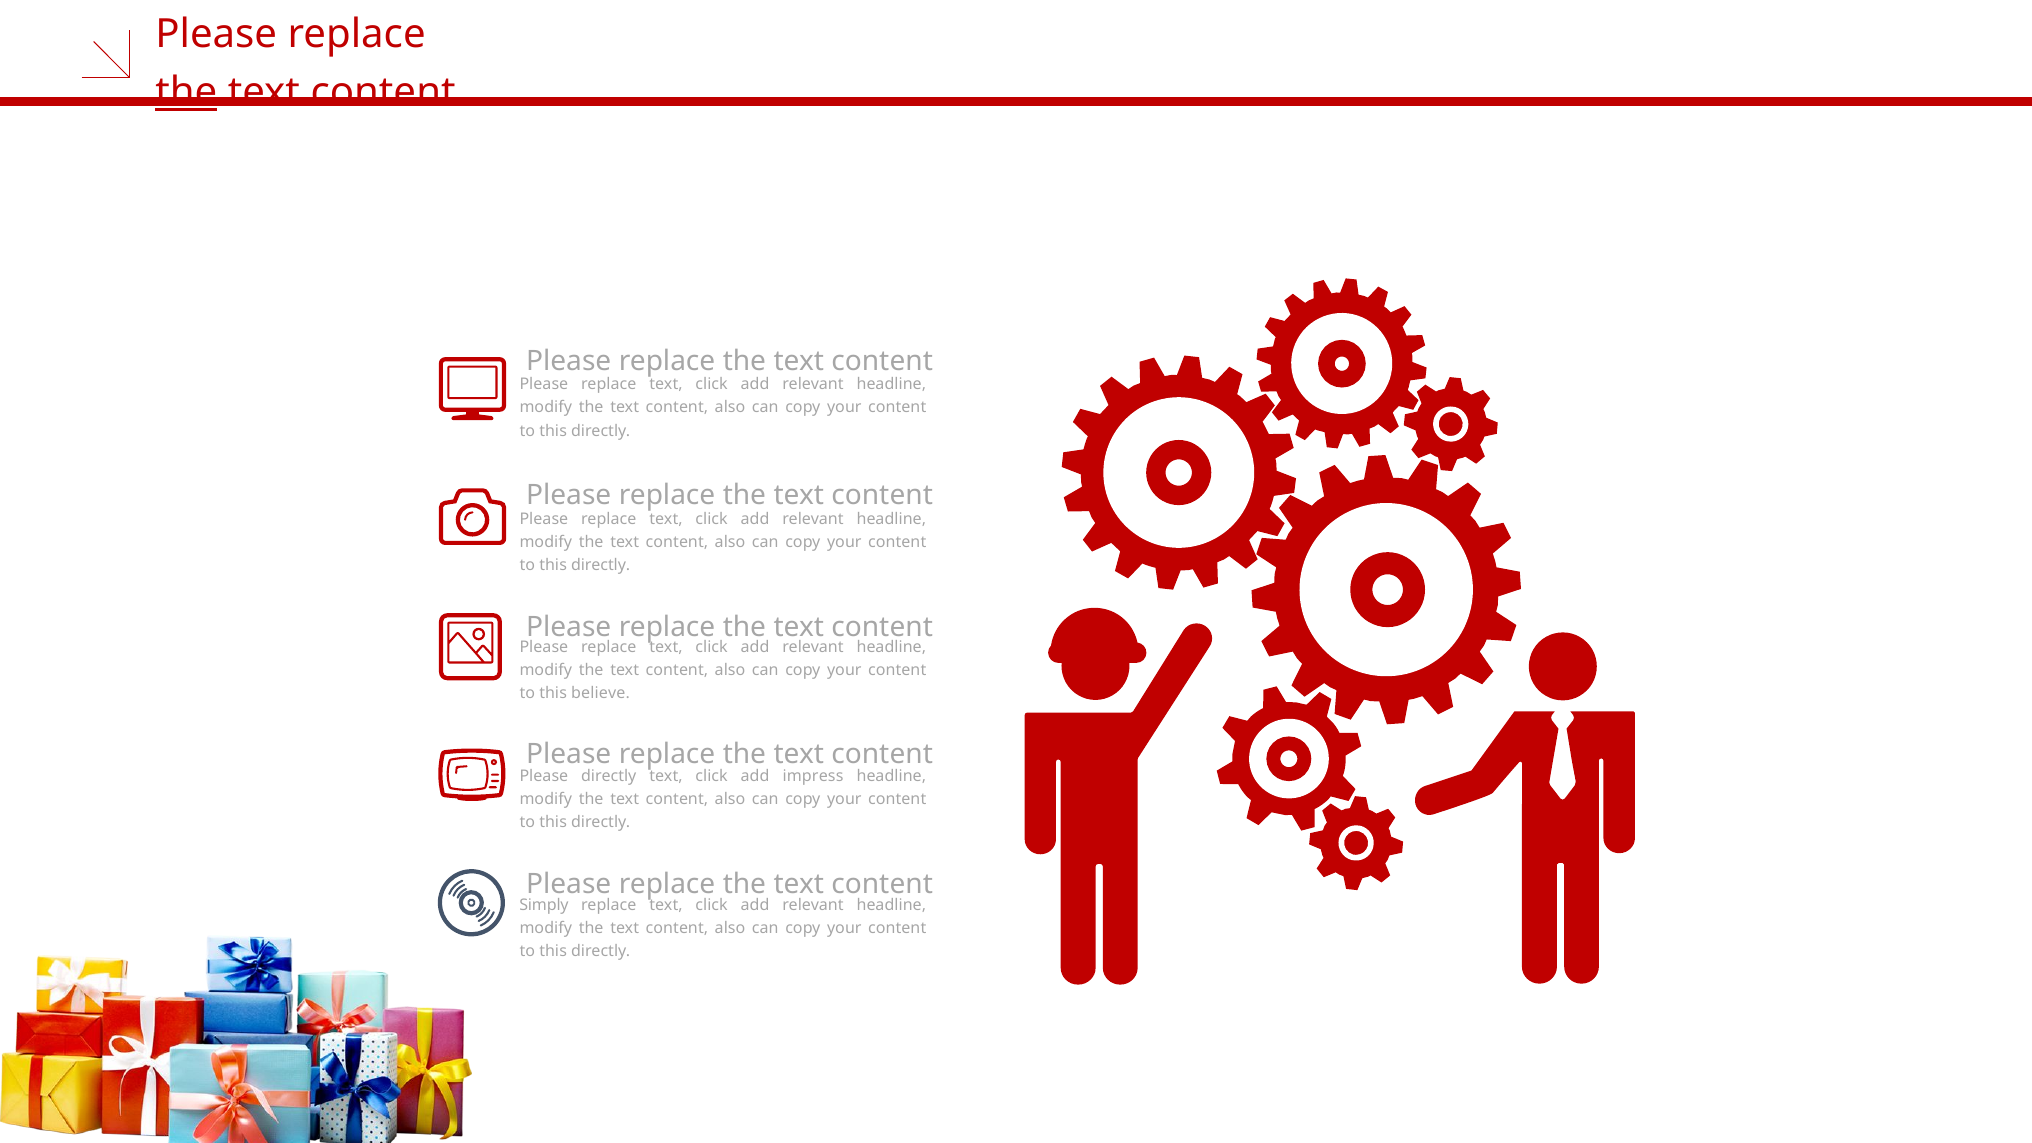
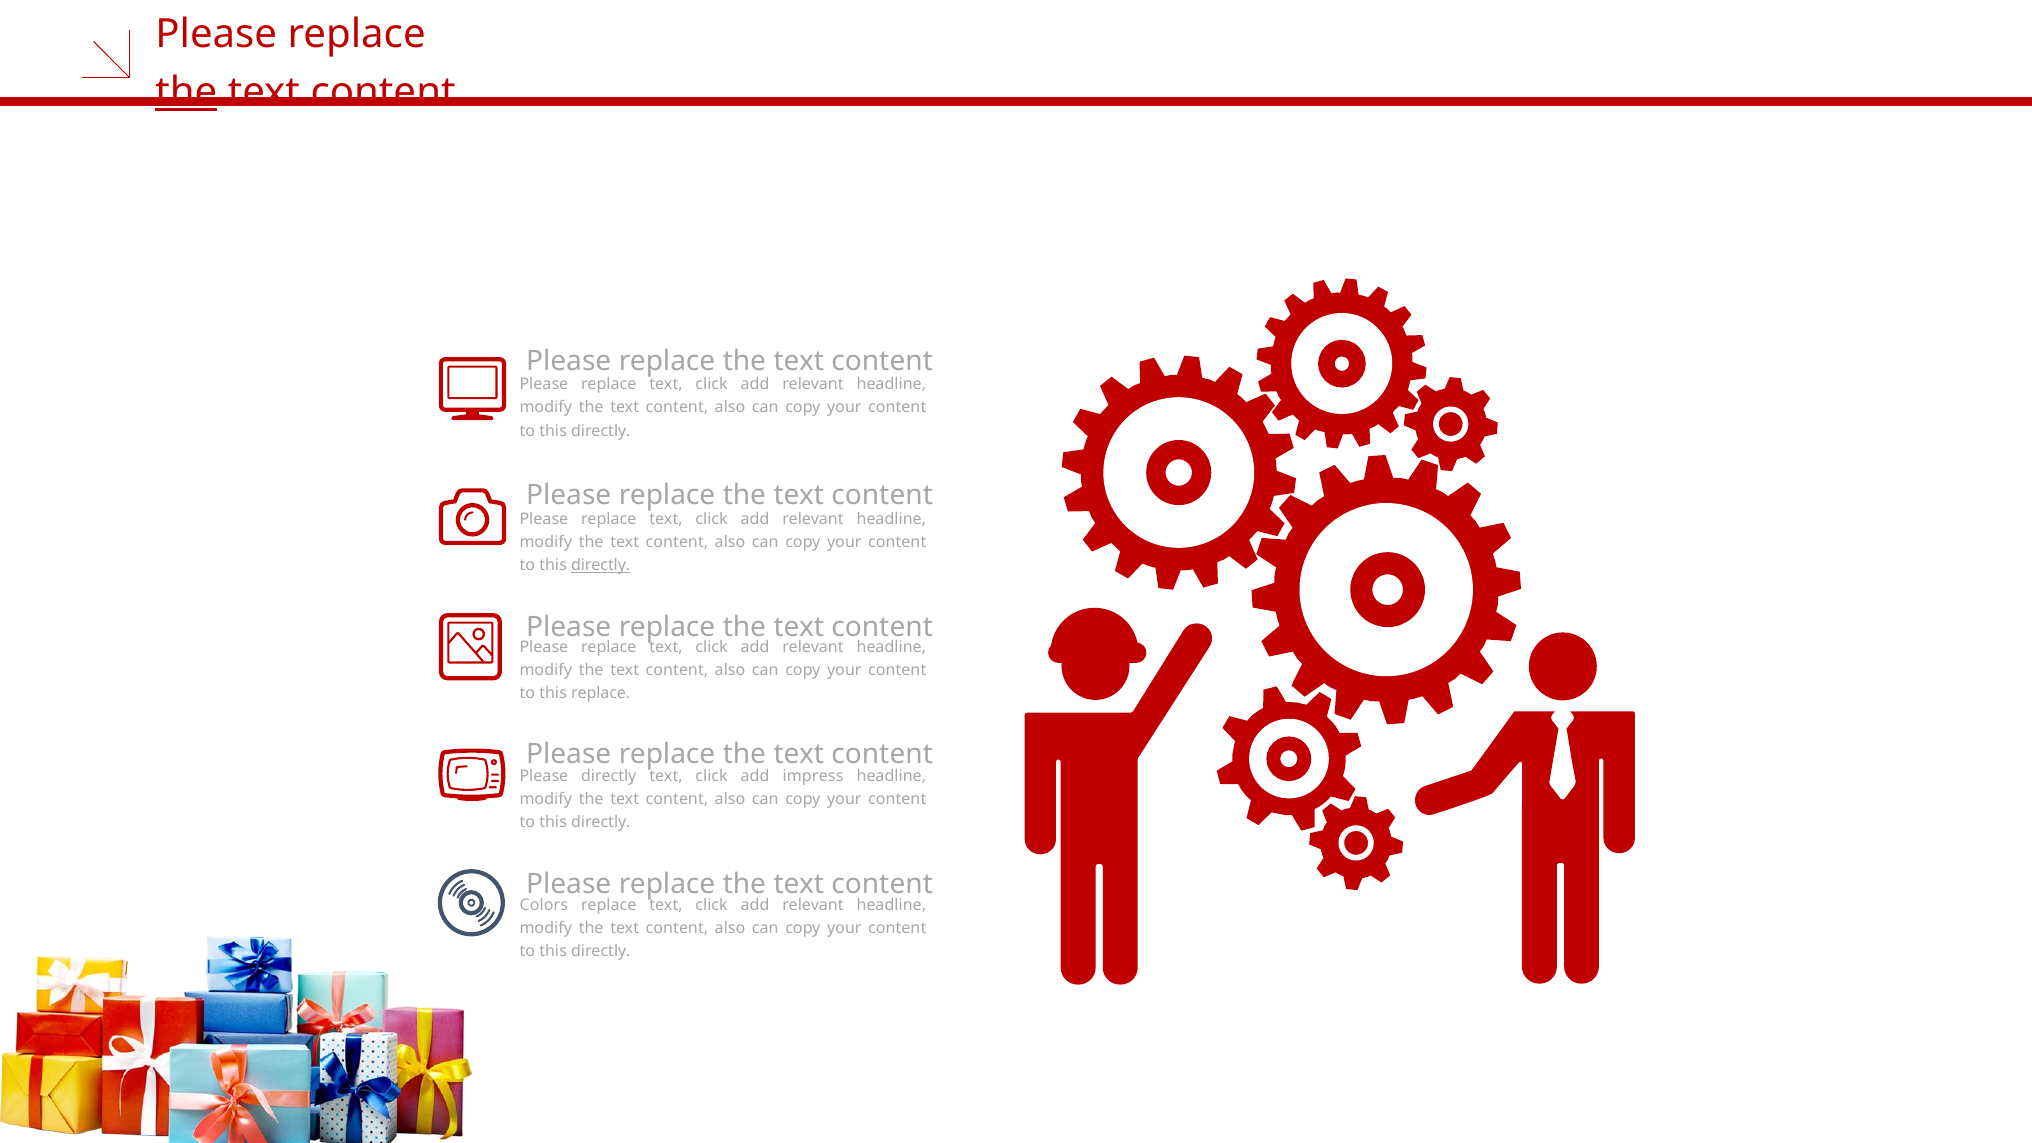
directly at (601, 565) underline: none -> present
this believe: believe -> replace
Simply: Simply -> Colors
